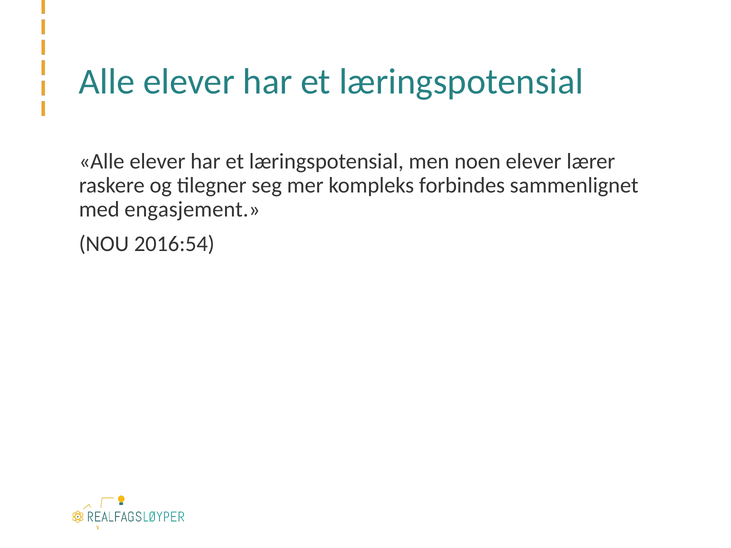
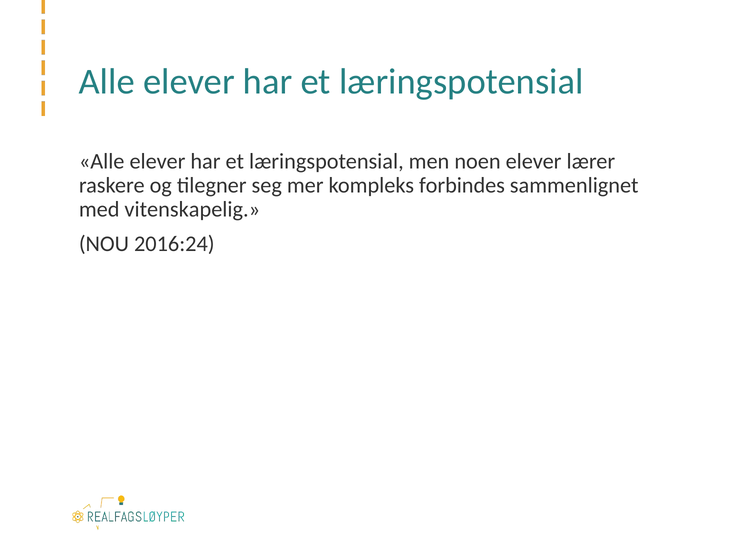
engasjement: engasjement -> vitenskapelig
2016:54: 2016:54 -> 2016:24
